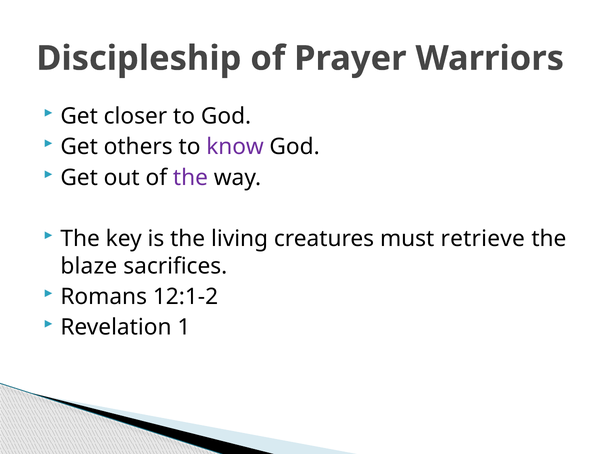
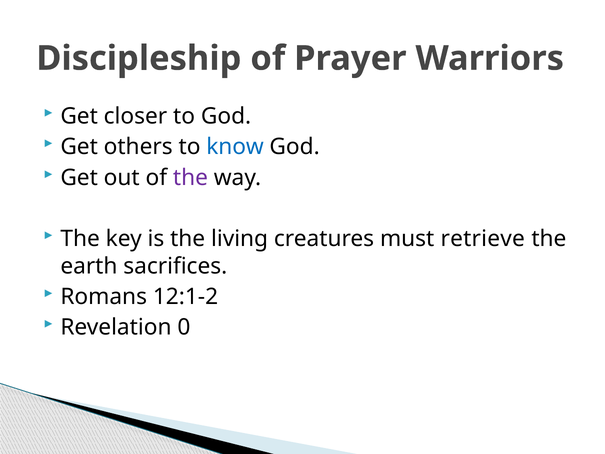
know colour: purple -> blue
blaze: blaze -> earth
1: 1 -> 0
